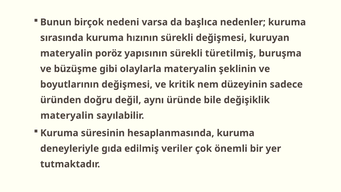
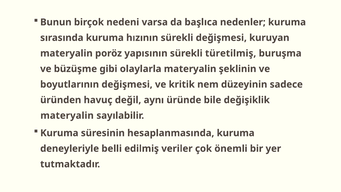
doğru: doğru -> havuç
gıda: gıda -> belli
